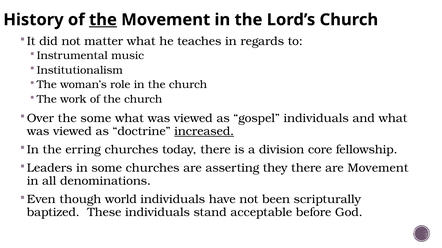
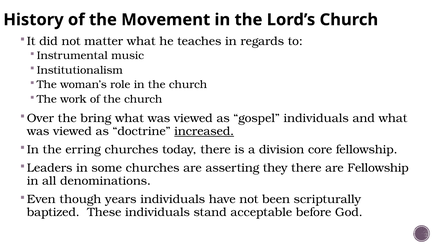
the at (103, 20) underline: present -> none
the some: some -> bring
are Movement: Movement -> Fellowship
world: world -> years
